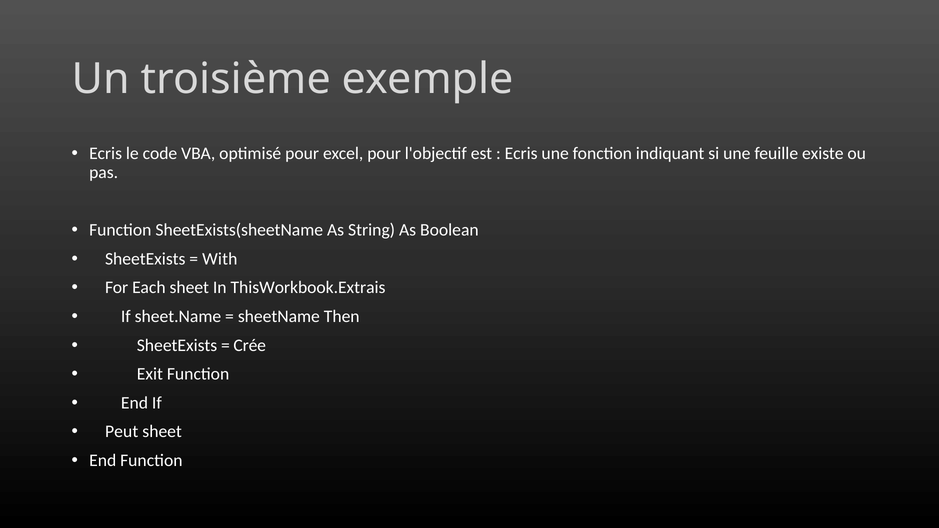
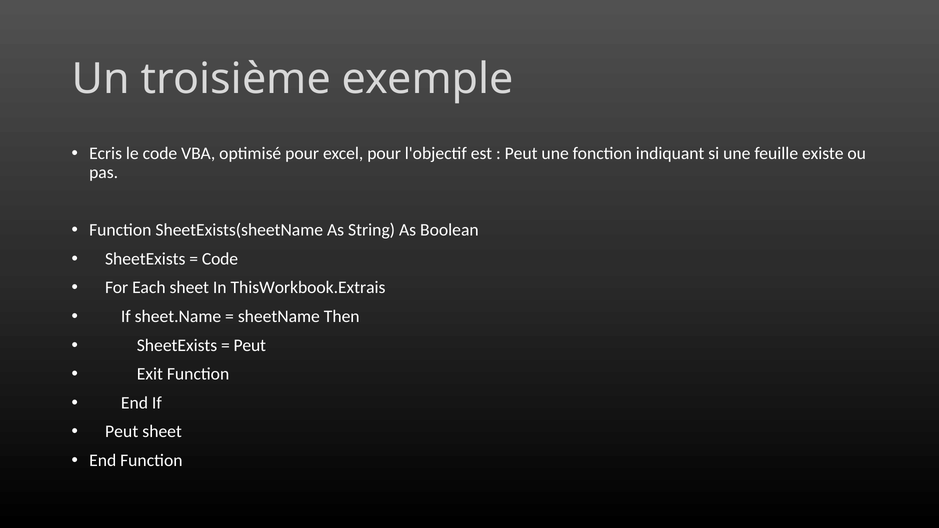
Ecris at (521, 154): Ecris -> Peut
With at (220, 259): With -> Code
Crée at (250, 345): Crée -> Peut
